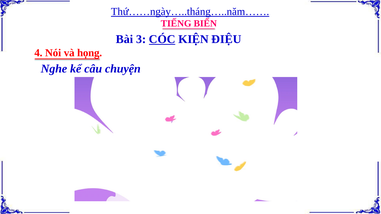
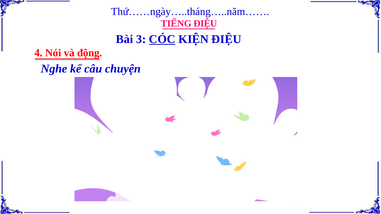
Thứ……ngày…..tháng…..năm…… underline: present -> none
TIẾNG BIẾN: BIẾN -> ĐIỆU
họng: họng -> động
